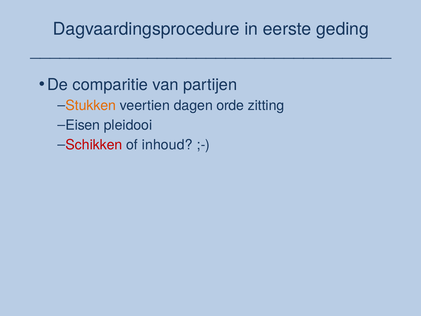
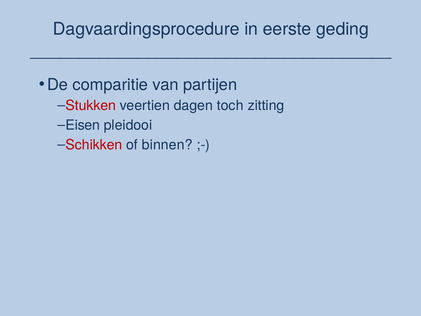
Stukken colour: orange -> red
orde: orde -> toch
inhoud: inhoud -> binnen
